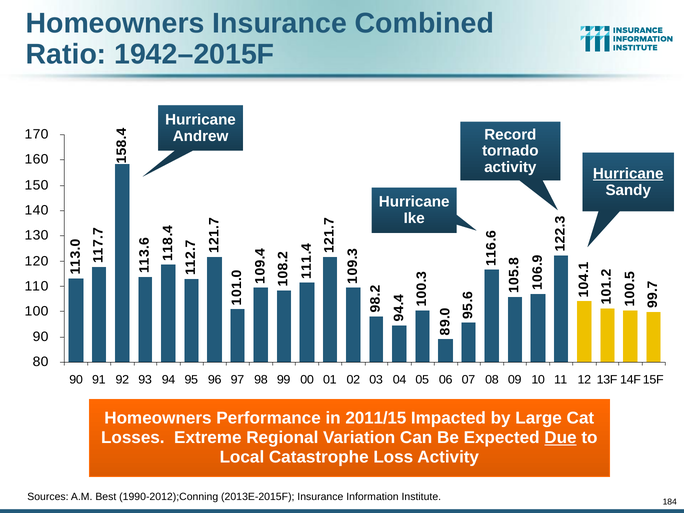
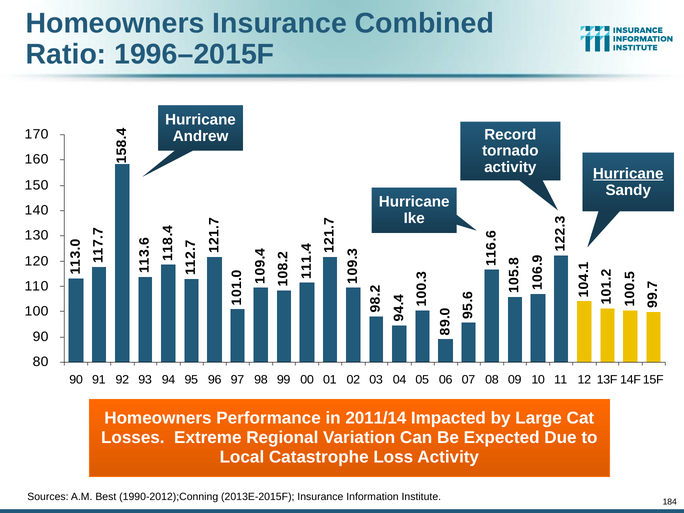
1942–2015F: 1942–2015F -> 1996–2015F
2011/15: 2011/15 -> 2011/14
Due underline: present -> none
